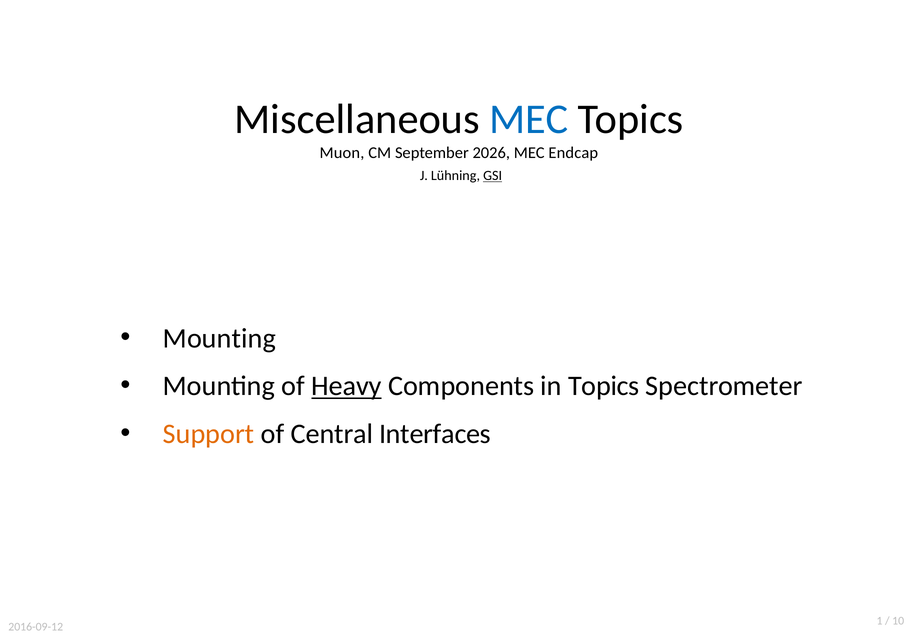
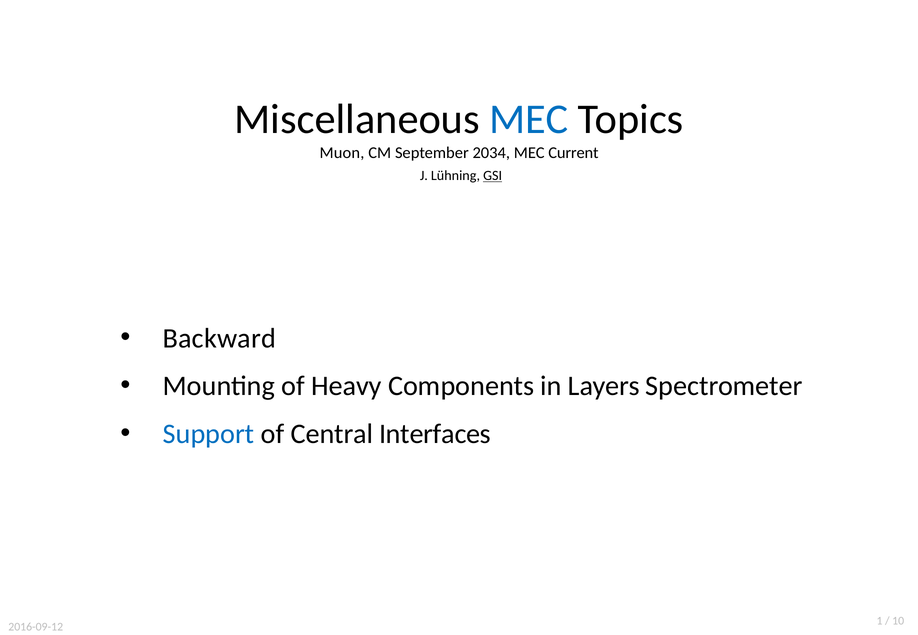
2026: 2026 -> 2034
Endcap: Endcap -> Current
Mounting at (219, 338): Mounting -> Backward
Heavy underline: present -> none
in Topics: Topics -> Layers
Support colour: orange -> blue
